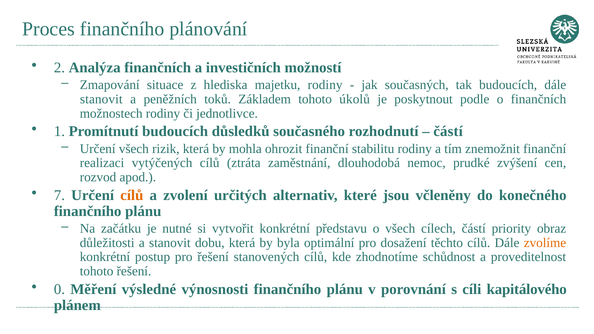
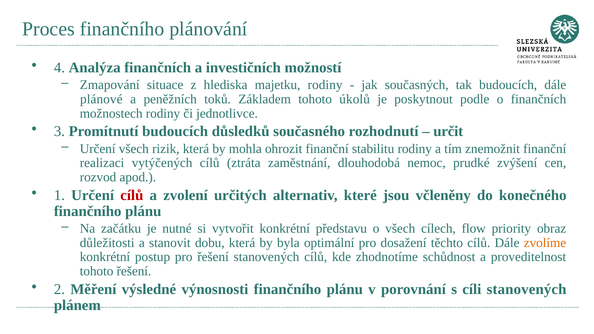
2: 2 -> 4
stanovit at (101, 99): stanovit -> plánové
1: 1 -> 3
částí at (448, 131): částí -> určit
7: 7 -> 1
cílů at (132, 195) colour: orange -> red
cílech částí: částí -> flow
0: 0 -> 2
cíli kapitálového: kapitálového -> stanovených
